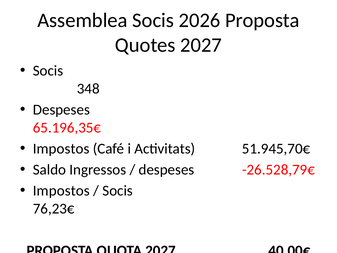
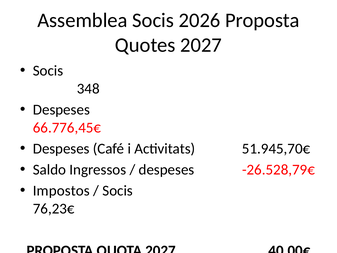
65.196,35€: 65.196,35€ -> 66.776,45€
Impostos at (61, 149): Impostos -> Despeses
